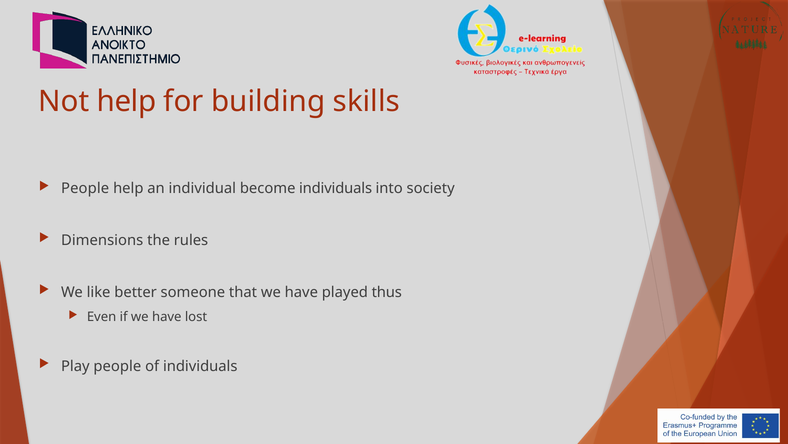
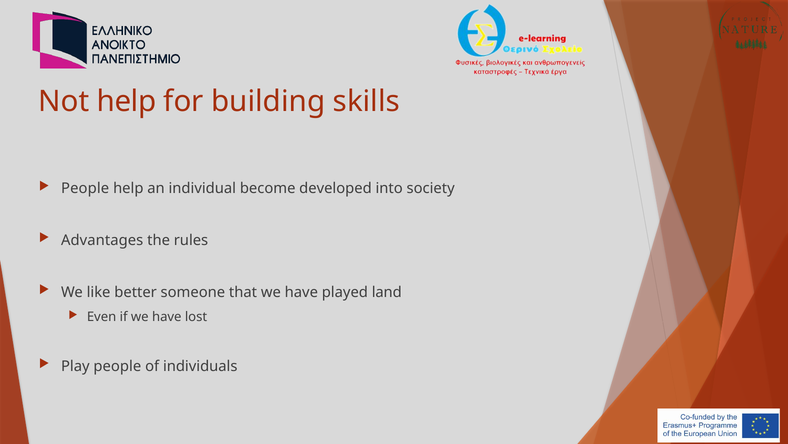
become individuals: individuals -> developed
Dimensions: Dimensions -> Advantages
thus: thus -> land
